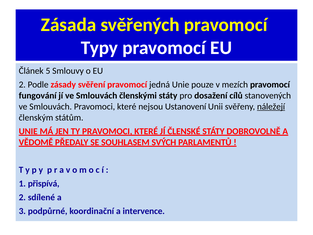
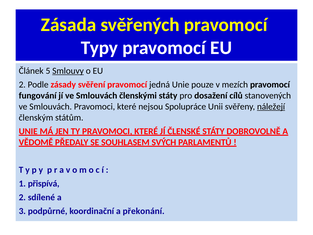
Smlouvy underline: none -> present
Ustanovení: Ustanovení -> Spolupráce
intervence: intervence -> překonání
